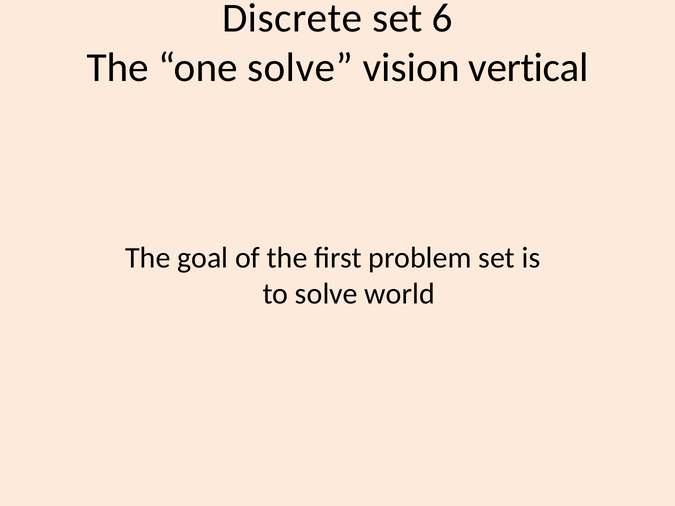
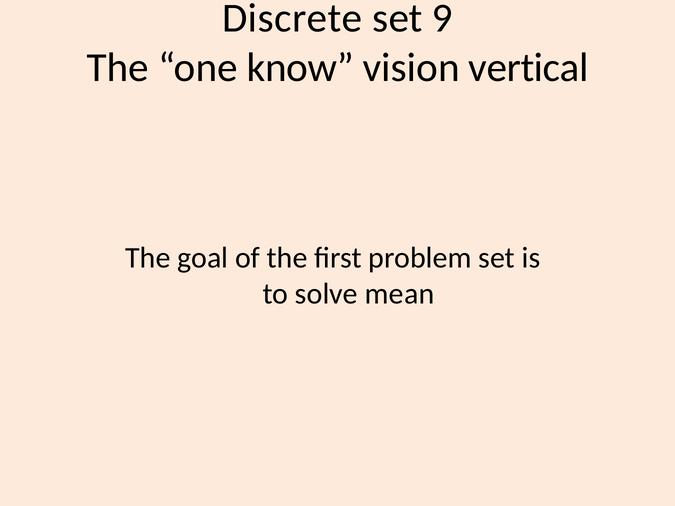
6: 6 -> 9
one solve: solve -> know
world: world -> mean
